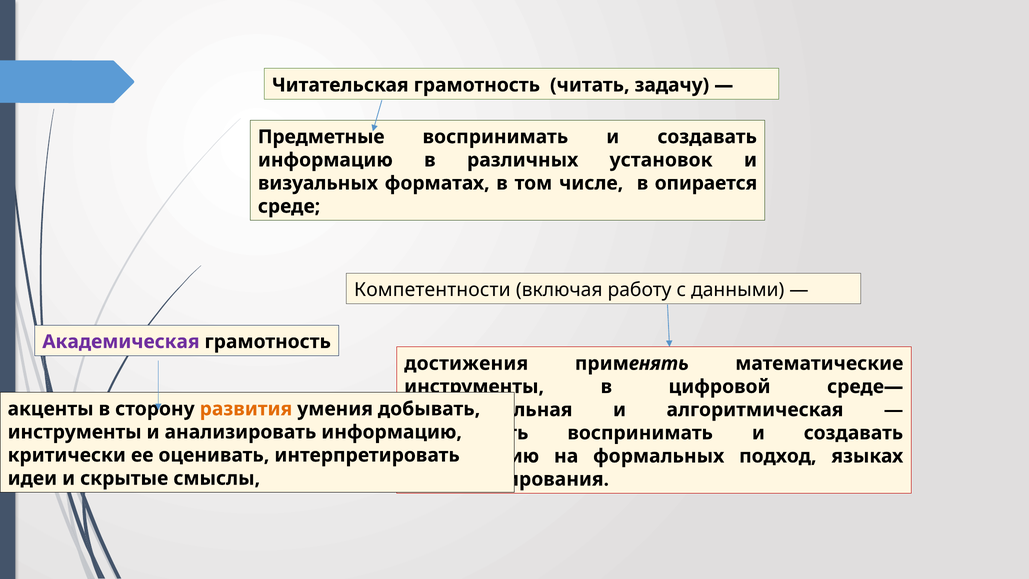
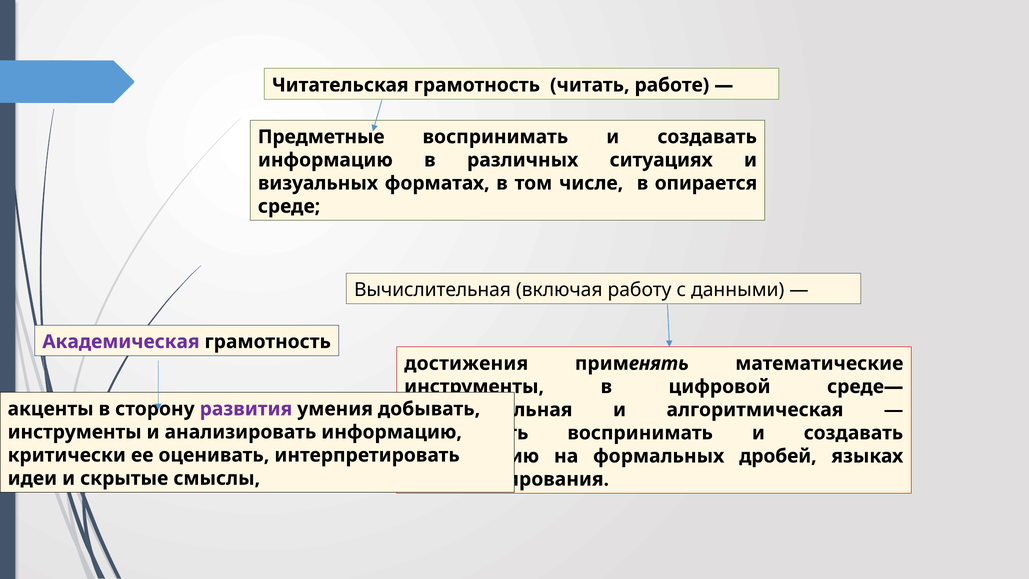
задачу: задачу -> работе
установок: установок -> ситуациях
Компетентности at (432, 290): Компетентности -> Вычислительная
развития colour: orange -> purple
подход: подход -> дробей
